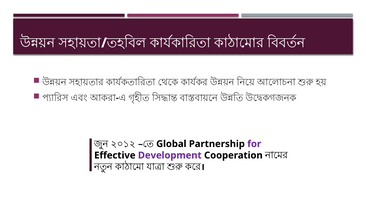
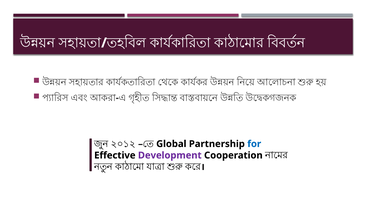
for colour: purple -> blue
